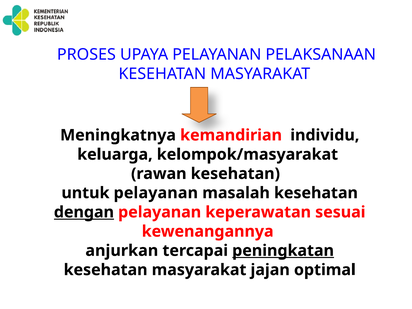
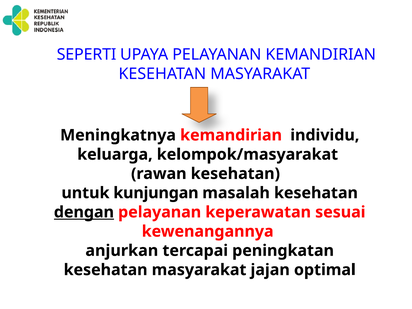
PROSES: PROSES -> SEPERTI
PELAYANAN PELAKSANAAN: PELAKSANAAN -> KEMANDIRIAN
untuk pelayanan: pelayanan -> kunjungan
peningkatan underline: present -> none
